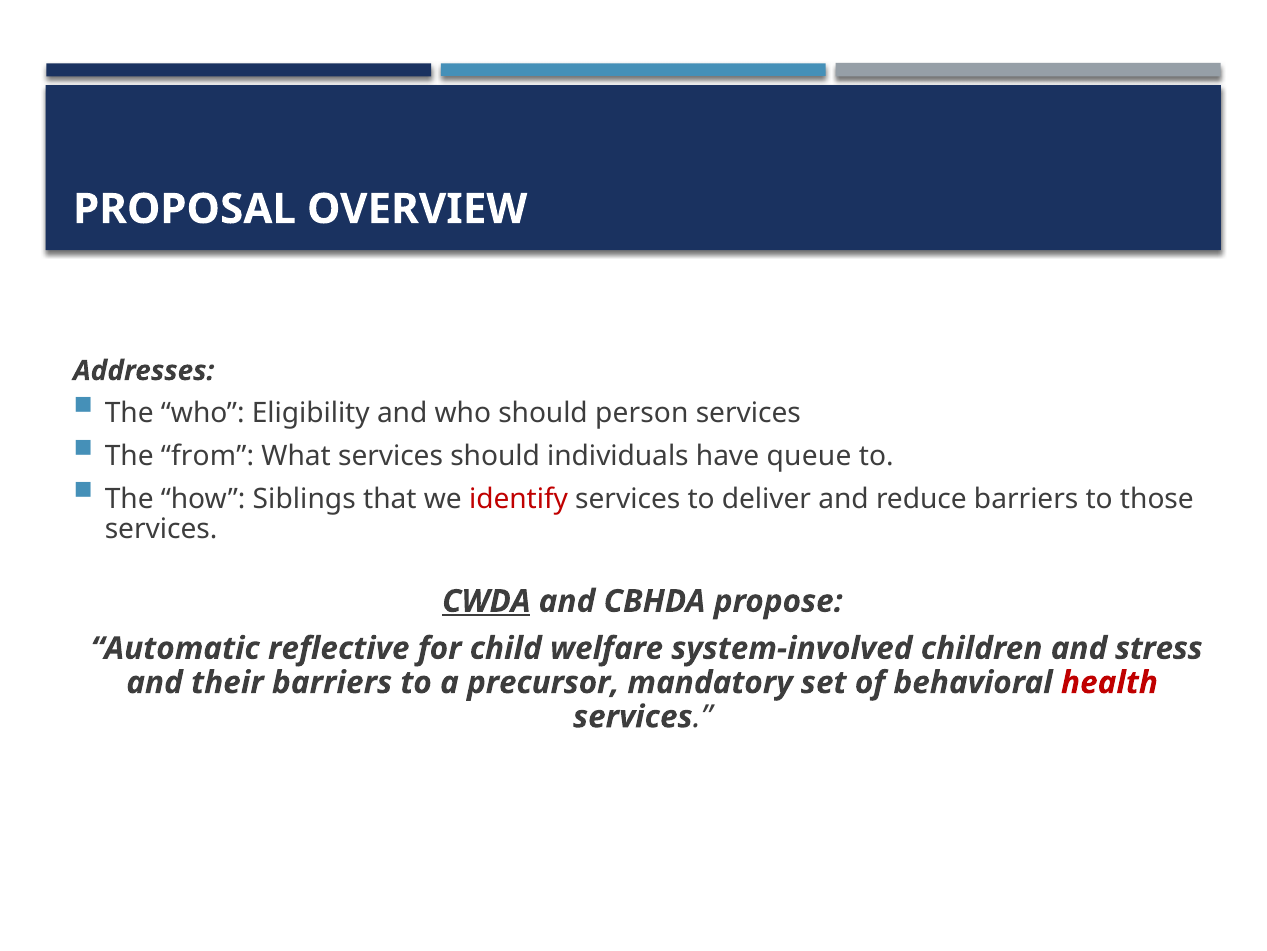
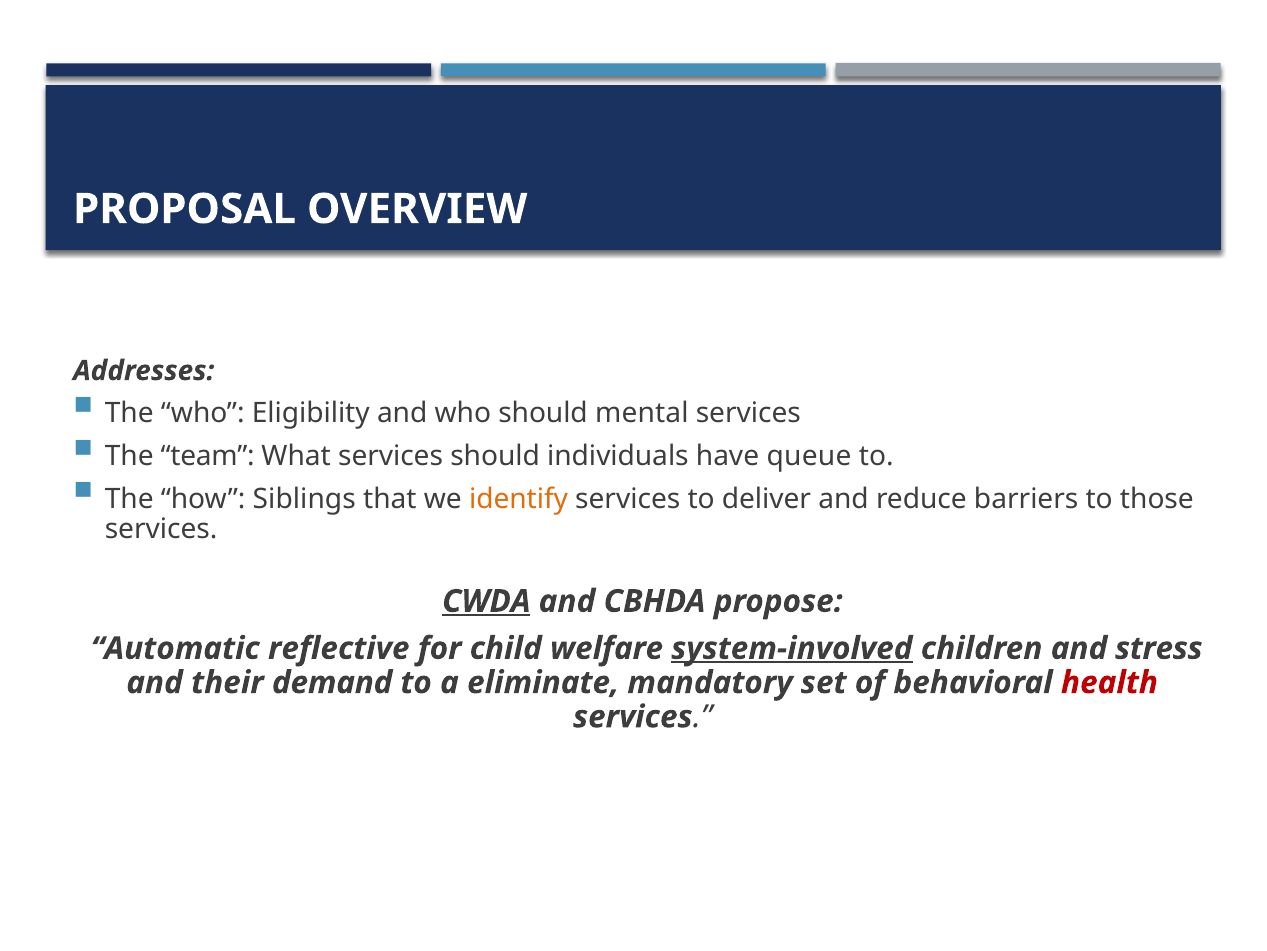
person: person -> mental
from: from -> team
identify colour: red -> orange
system-involved underline: none -> present
their barriers: barriers -> demand
precursor: precursor -> eliminate
